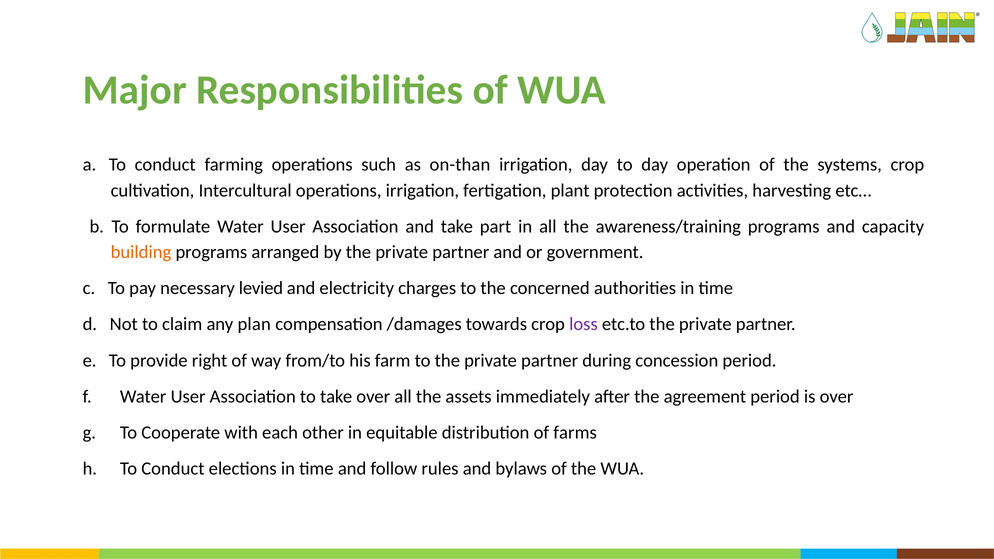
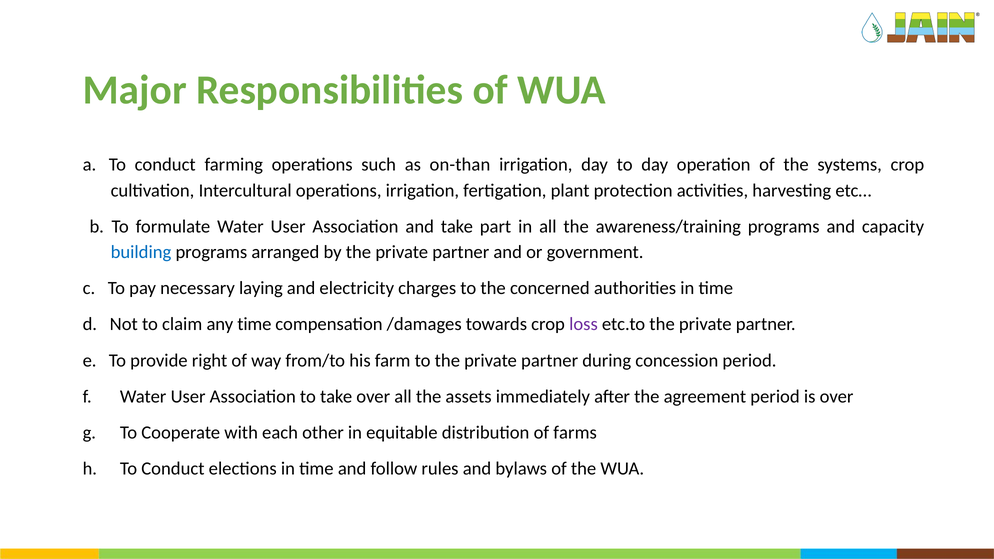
building colour: orange -> blue
levied: levied -> laying
any plan: plan -> time
